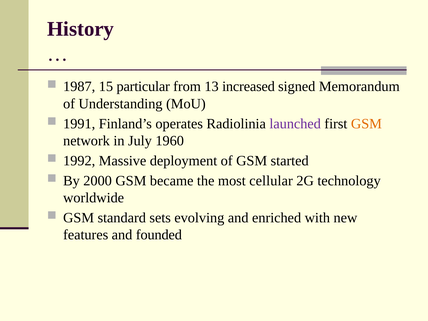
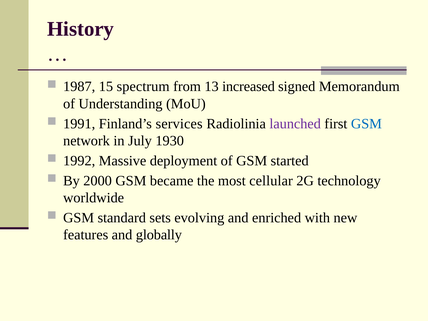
particular: particular -> spectrum
operates: operates -> services
GSM at (366, 124) colour: orange -> blue
1960: 1960 -> 1930
founded: founded -> globally
